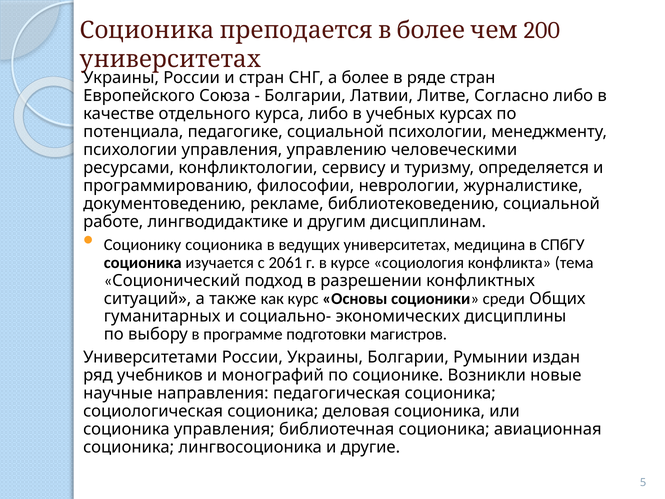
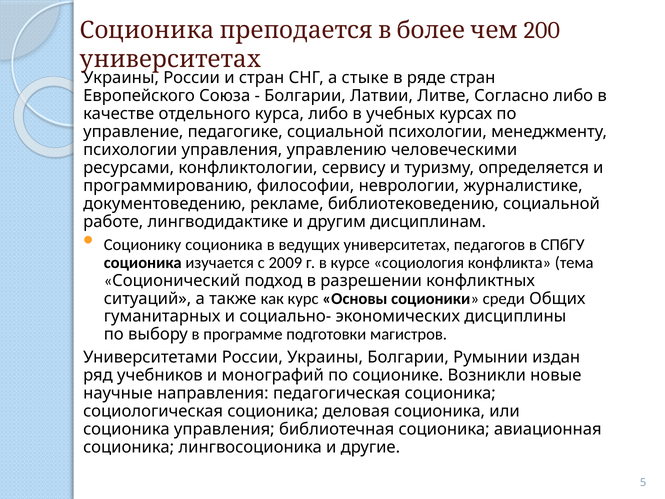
более: более -> стыке
потенциала: потенциала -> управление
медицина: медицина -> педагогов
2061: 2061 -> 2009
